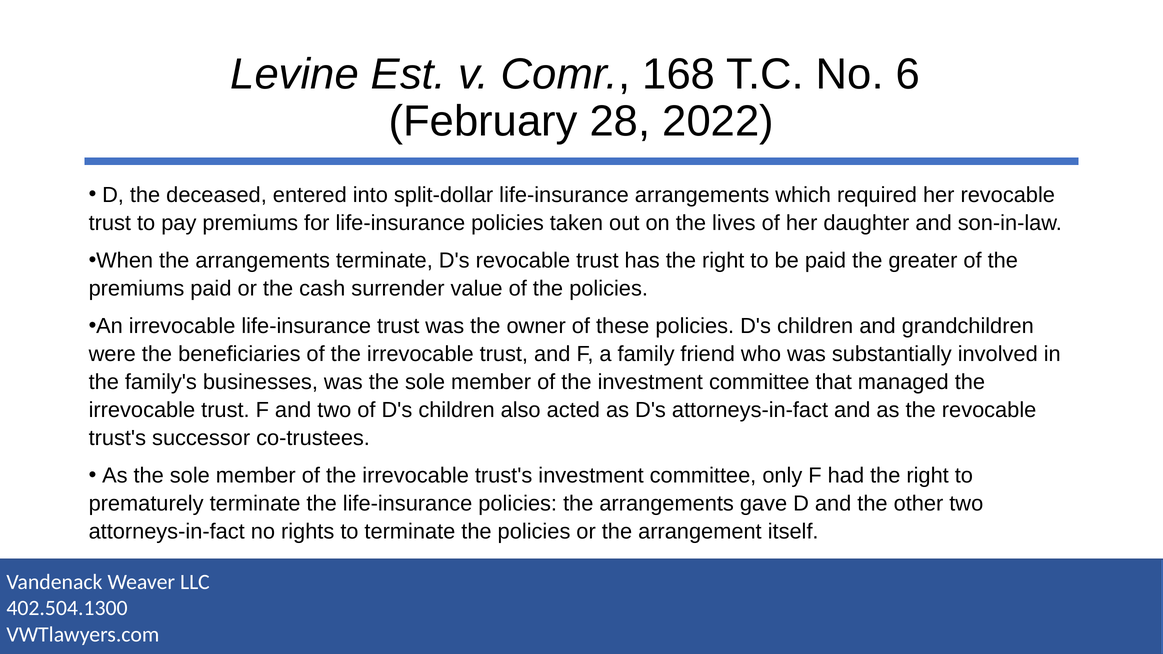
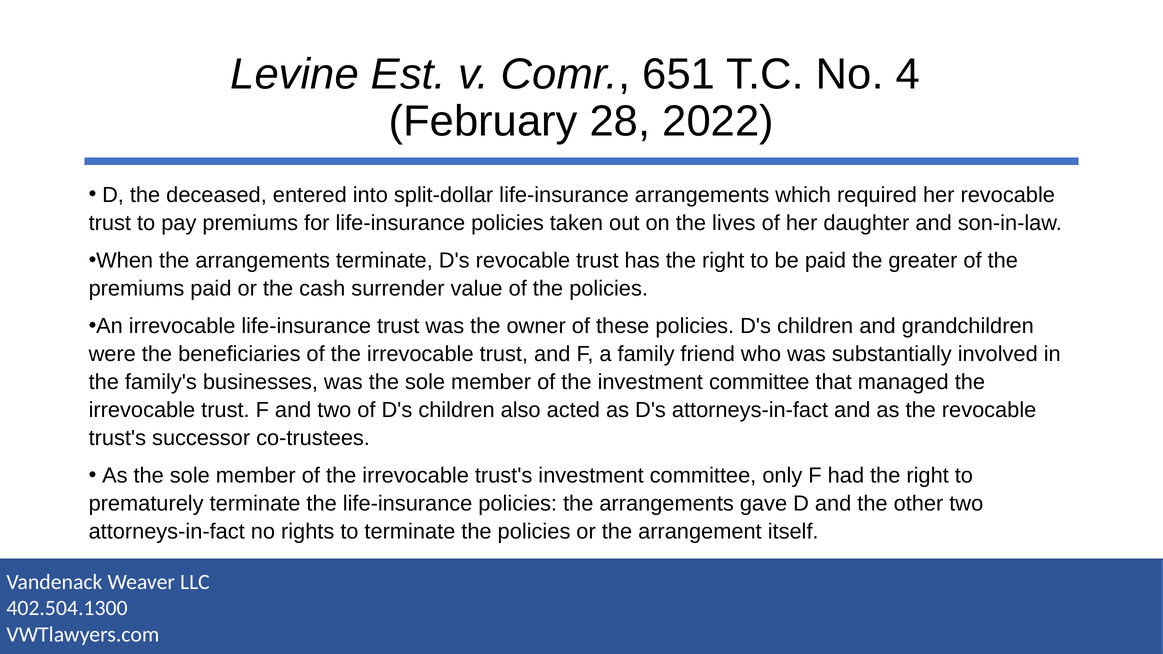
168: 168 -> 651
6: 6 -> 4
